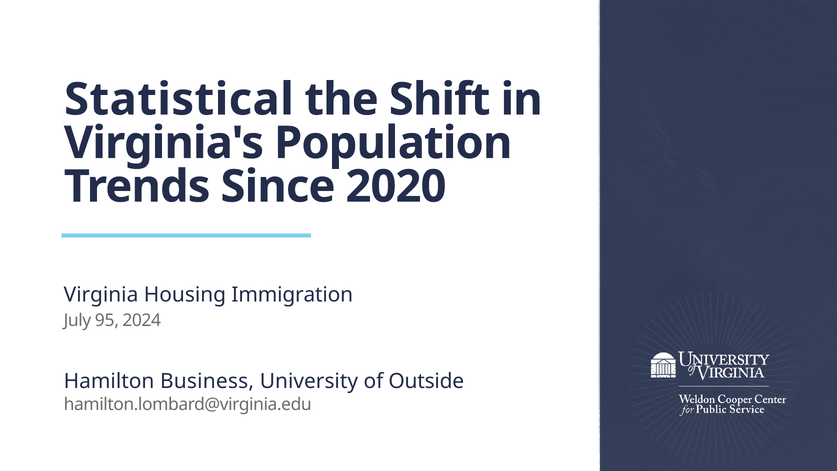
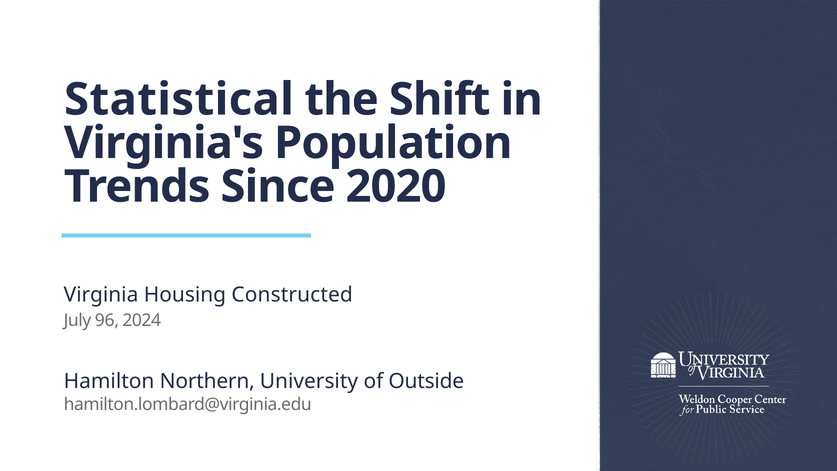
Immigration: Immigration -> Constructed
95: 95 -> 96
Business: Business -> Northern
